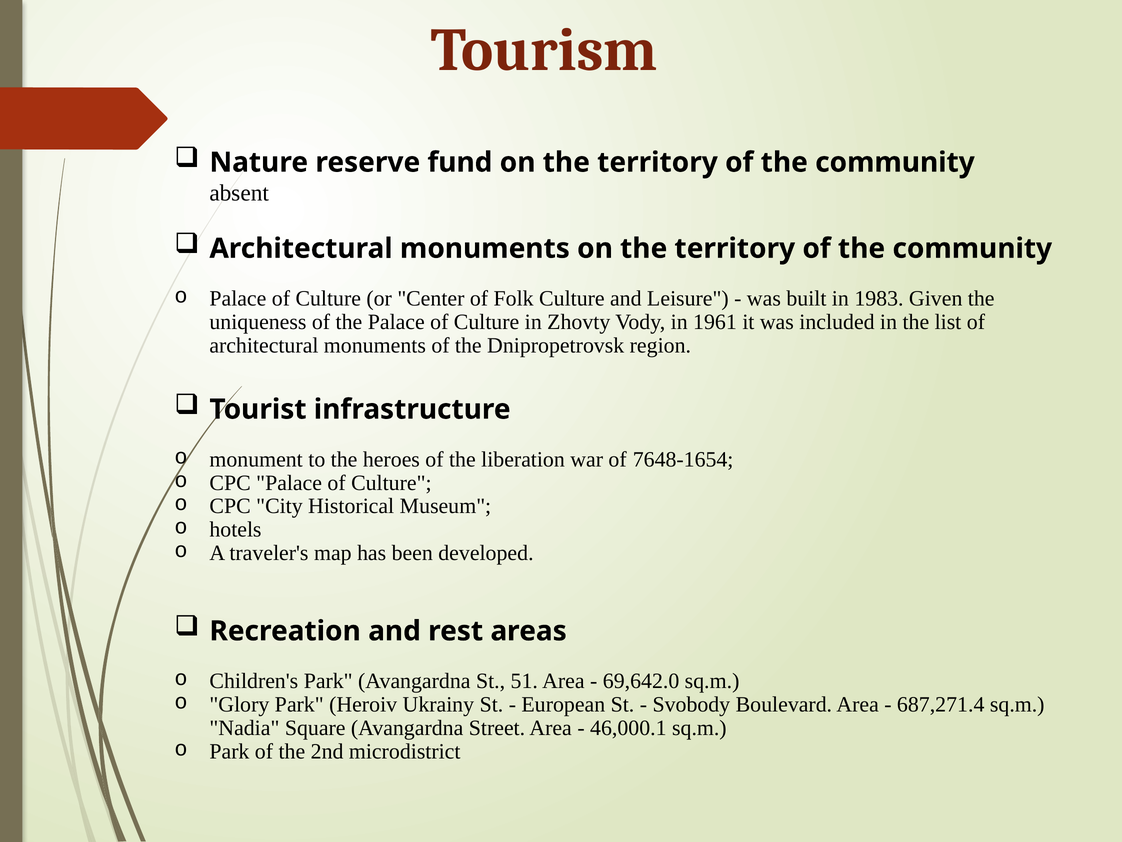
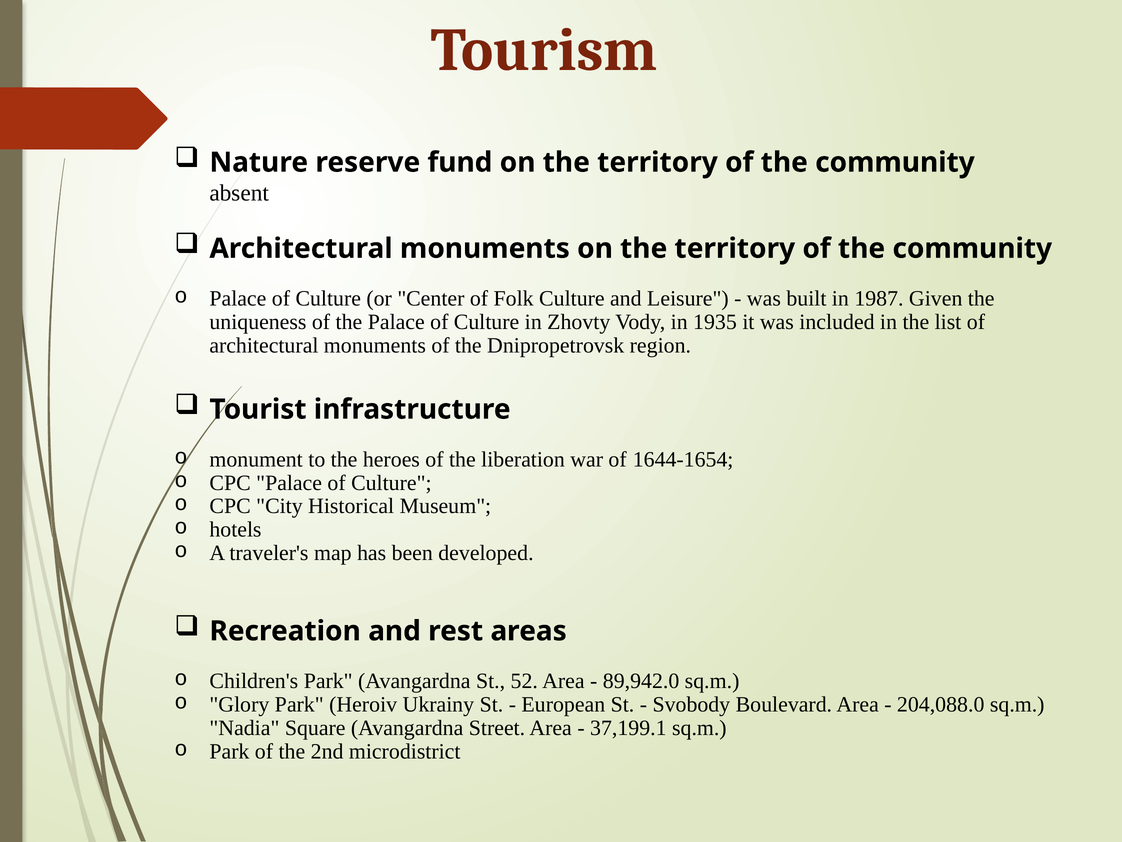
1983: 1983 -> 1987
1961: 1961 -> 1935
7648-1654: 7648-1654 -> 1644-1654
51: 51 -> 52
69,642.0: 69,642.0 -> 89,942.0
687,271.4: 687,271.4 -> 204,088.0
46,000.1: 46,000.1 -> 37,199.1
